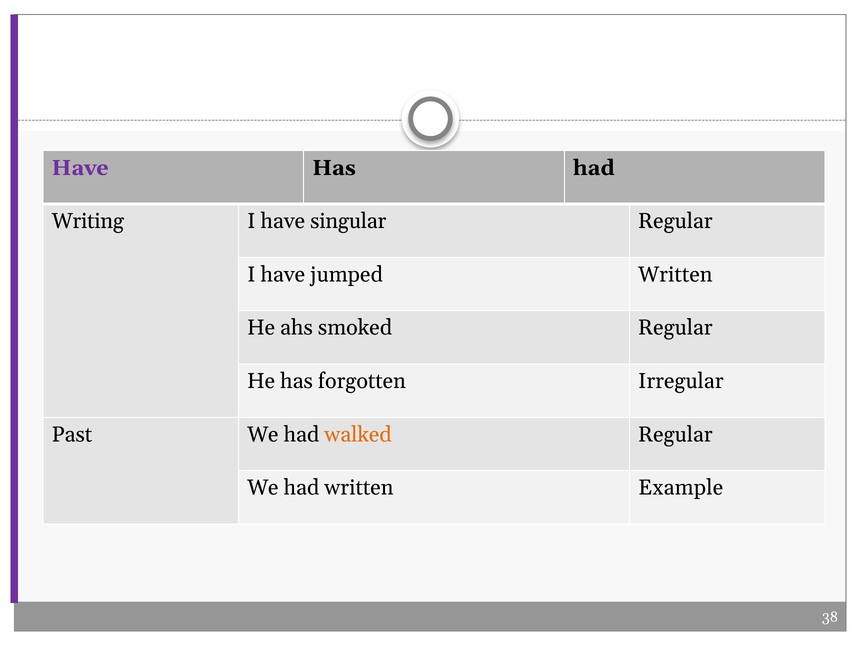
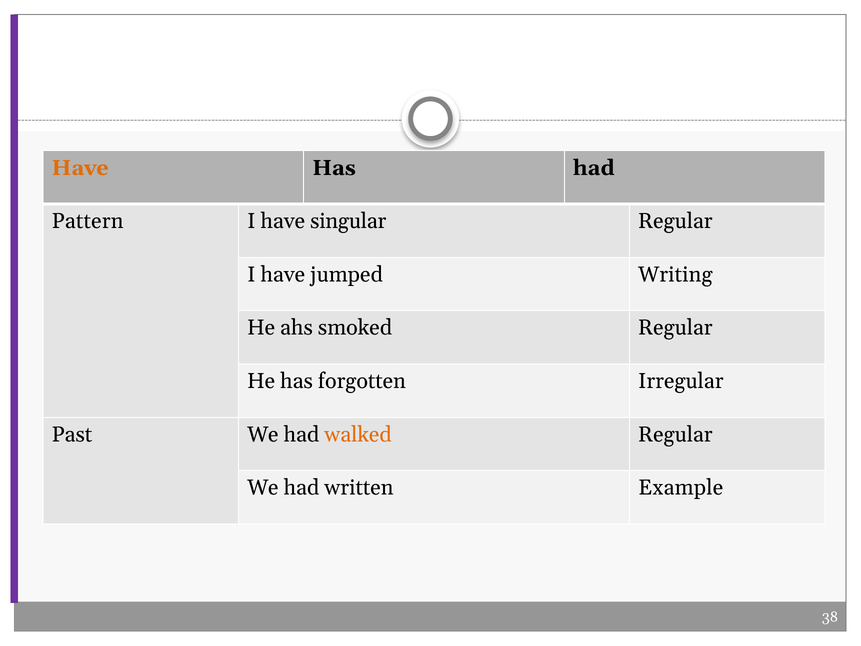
Have at (80, 168) colour: purple -> orange
Writing: Writing -> Pattern
jumped Written: Written -> Writing
